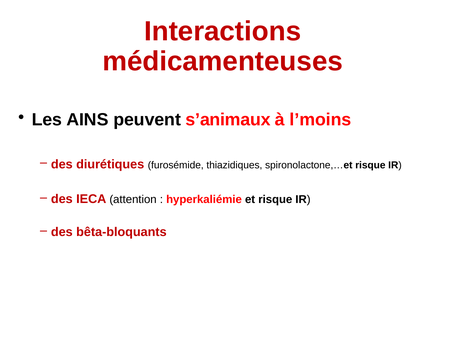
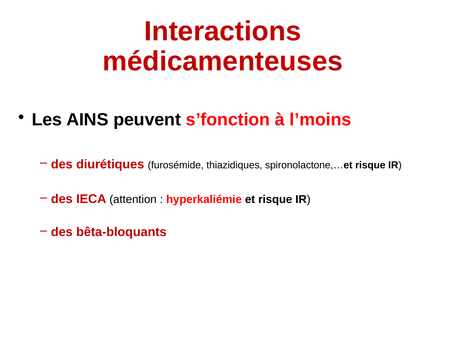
s’animaux: s’animaux -> s’fonction
